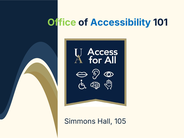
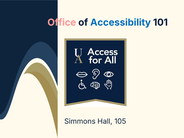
Office colour: light green -> pink
